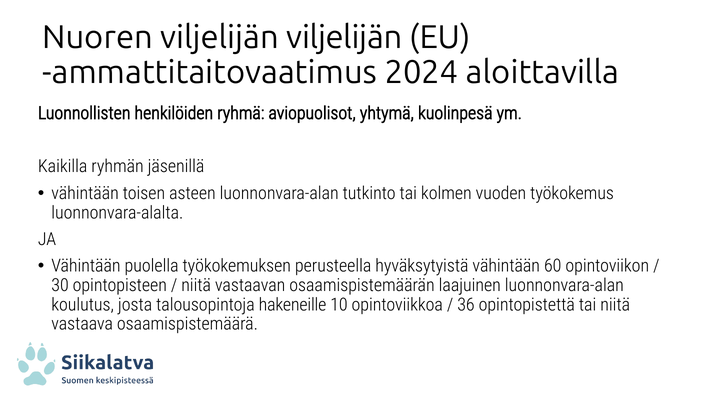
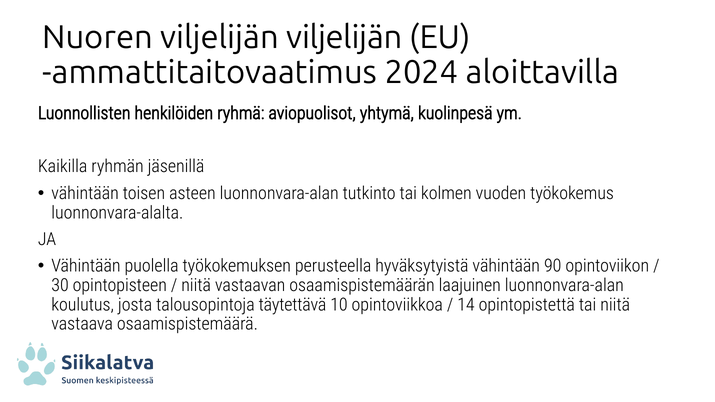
60: 60 -> 90
hakeneille: hakeneille -> täytettävä
36: 36 -> 14
